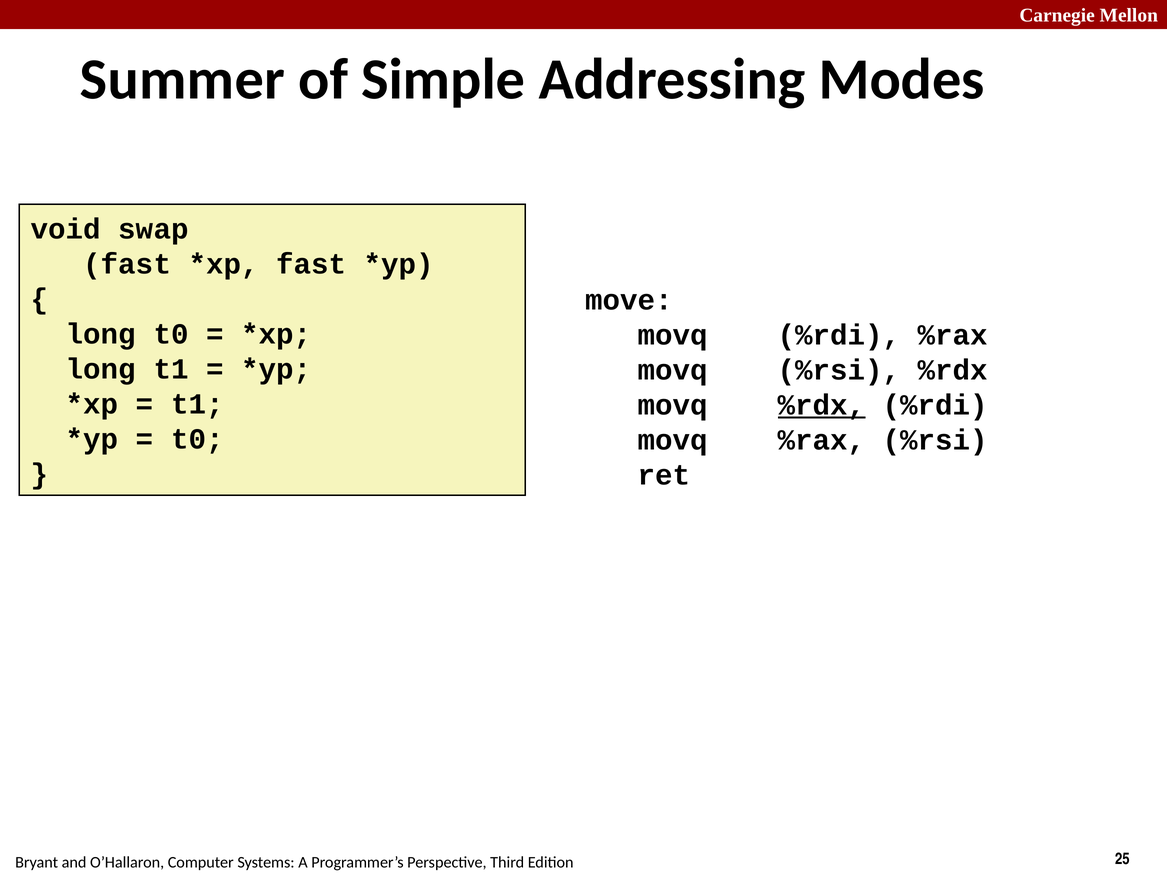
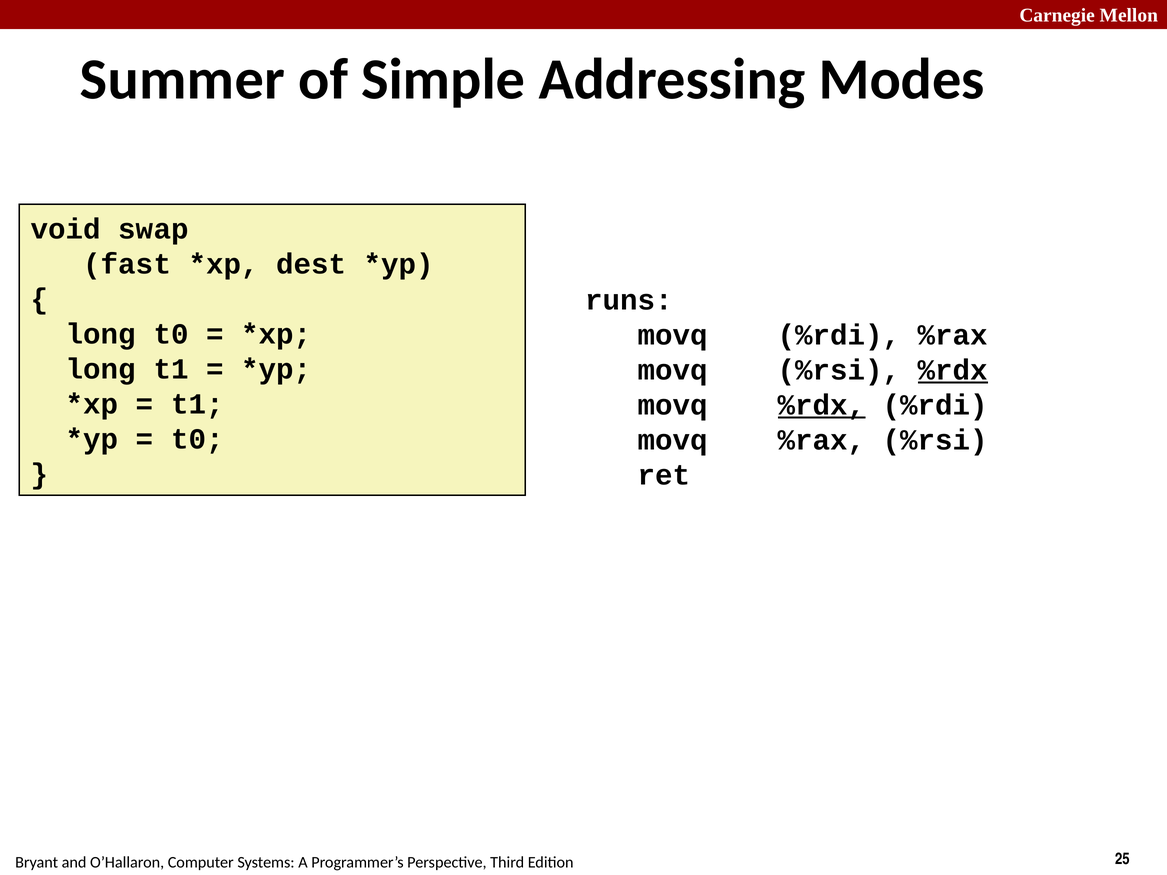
fast at (311, 264): fast -> dest
move: move -> runs
%rdx at (953, 370) underline: none -> present
